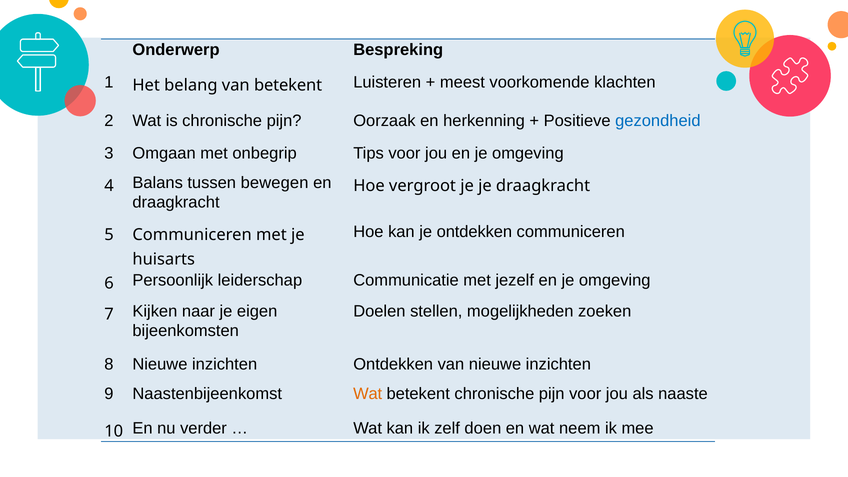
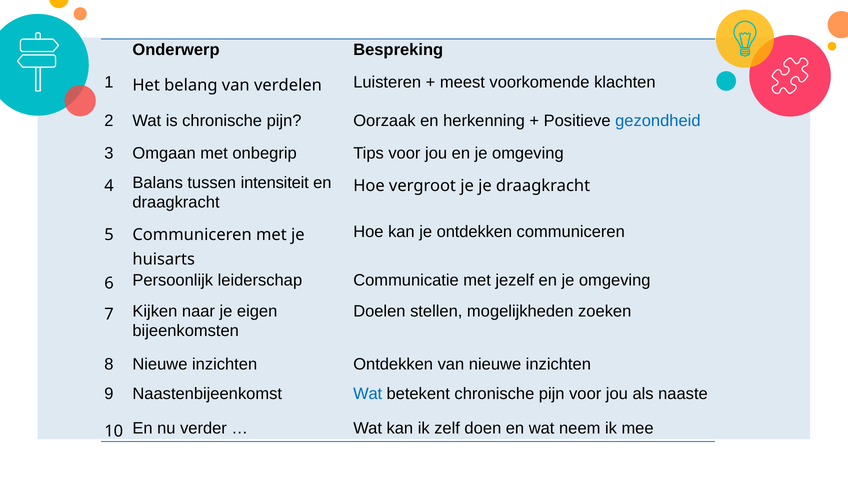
van betekent: betekent -> verdelen
bewegen: bewegen -> intensiteit
Wat at (368, 394) colour: orange -> blue
